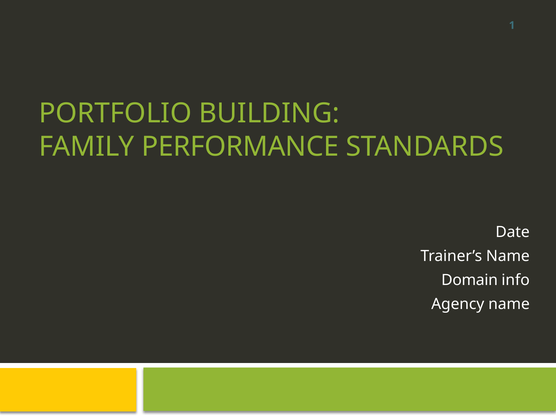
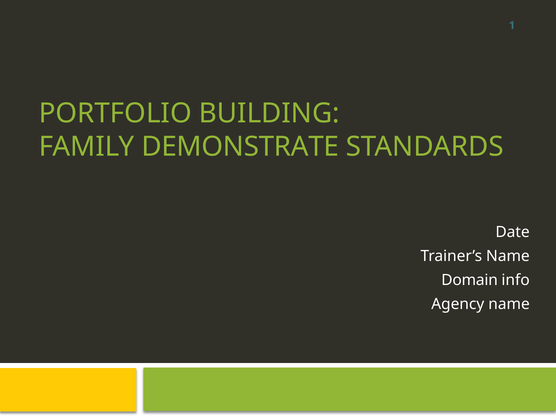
PERFORMANCE: PERFORMANCE -> DEMONSTRATE
